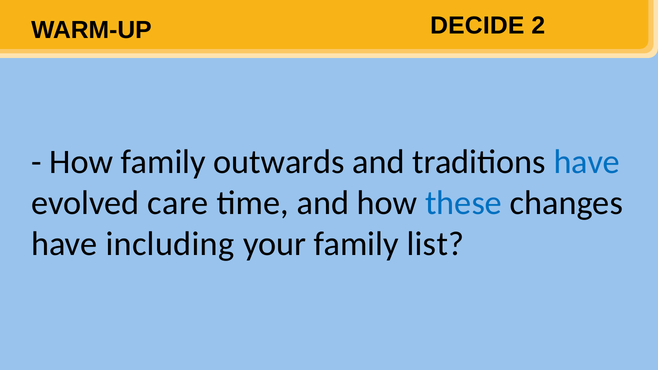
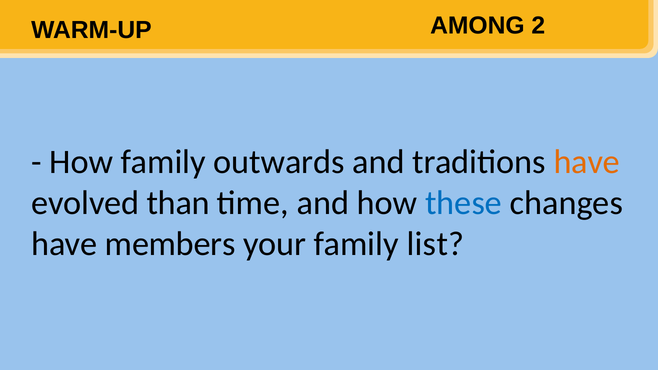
DECIDE: DECIDE -> AMONG
have at (587, 162) colour: blue -> orange
care: care -> than
including: including -> members
